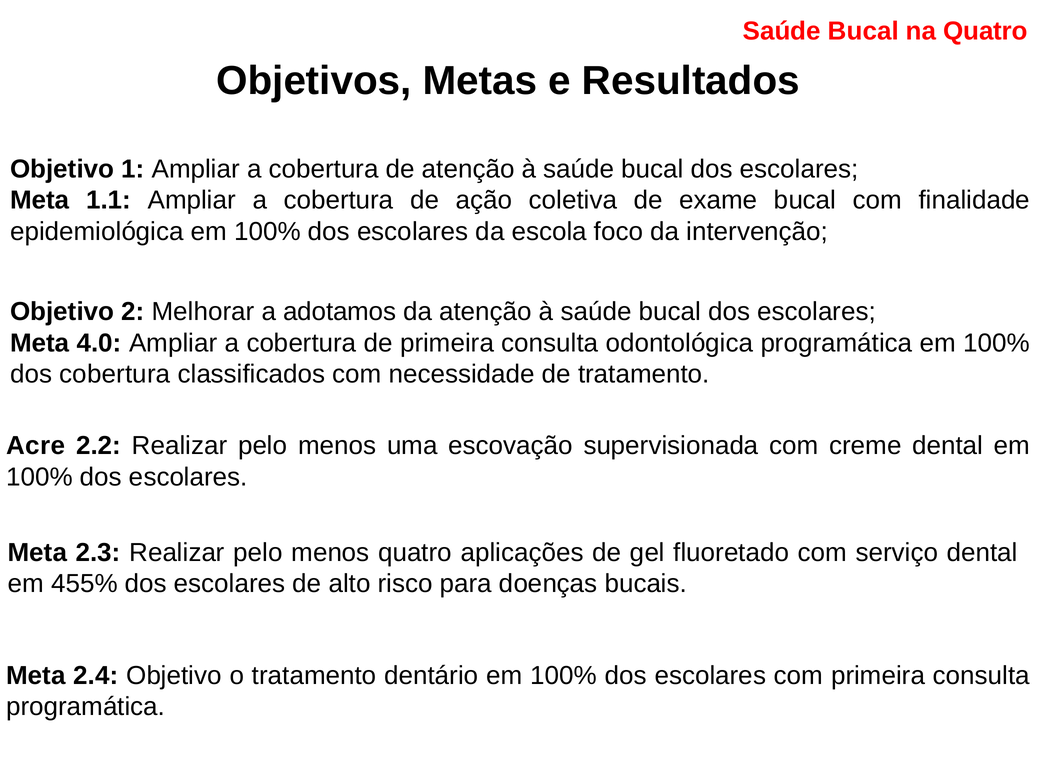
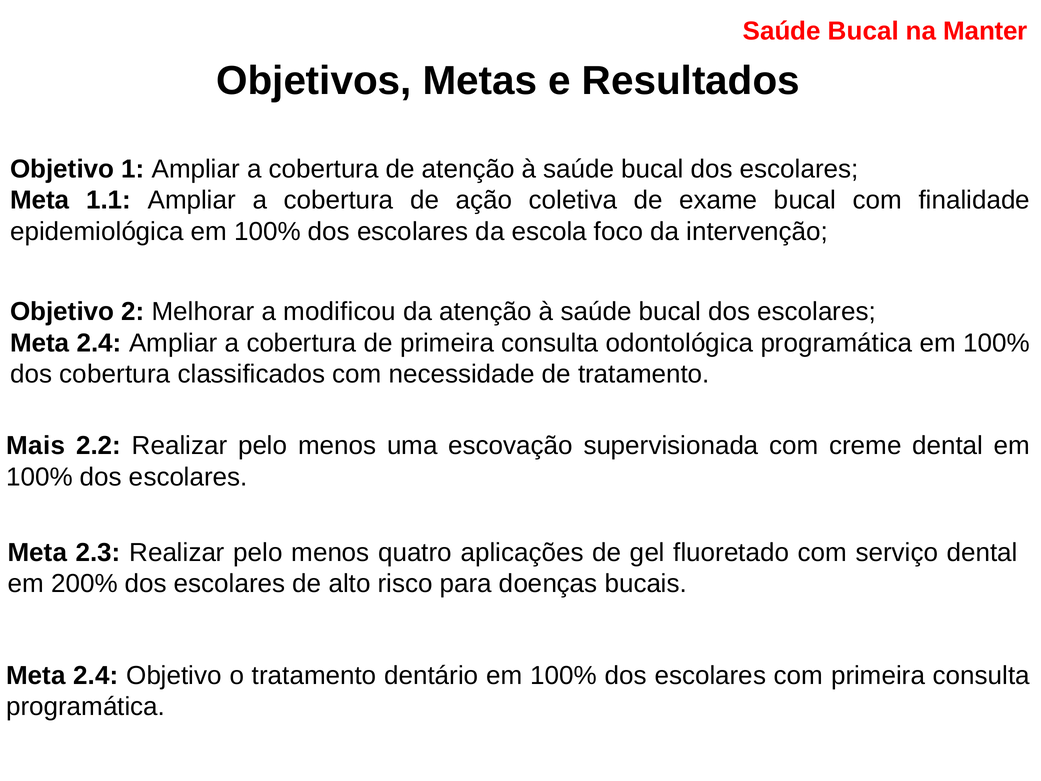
na Quatro: Quatro -> Manter
adotamos: adotamos -> modificou
4.0 at (99, 343): 4.0 -> 2.4
Acre: Acre -> Mais
455%: 455% -> 200%
